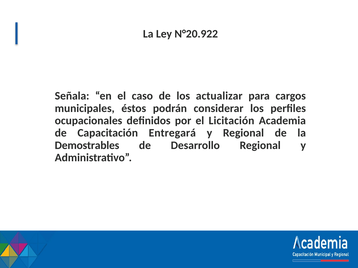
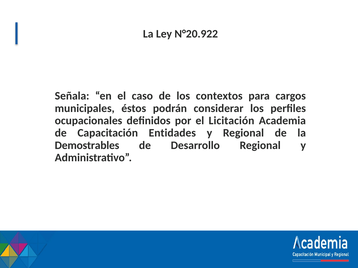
actualizar: actualizar -> contextos
Entregará: Entregará -> Entidades
